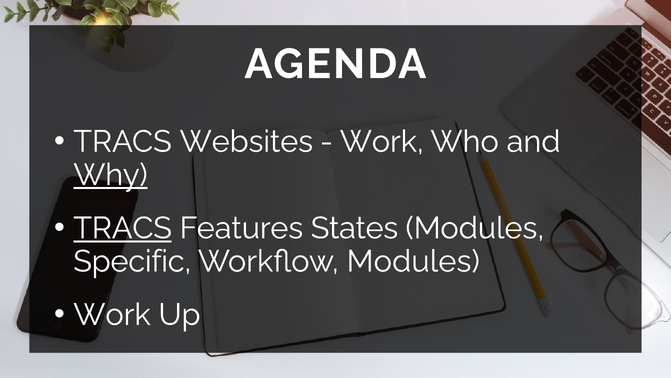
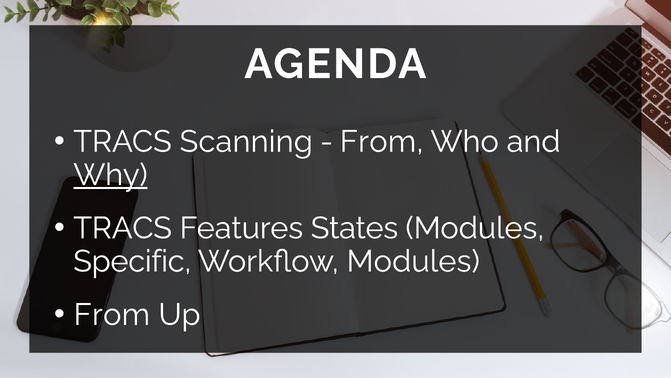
Websites: Websites -> Scanning
Work at (382, 141): Work -> From
TRACS at (123, 228) underline: present -> none
Work at (112, 314): Work -> From
